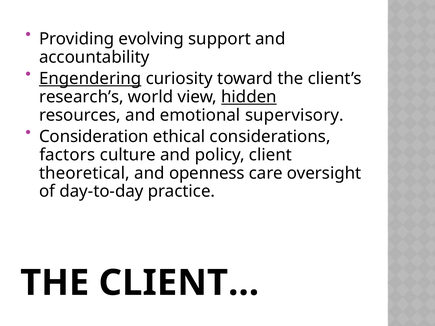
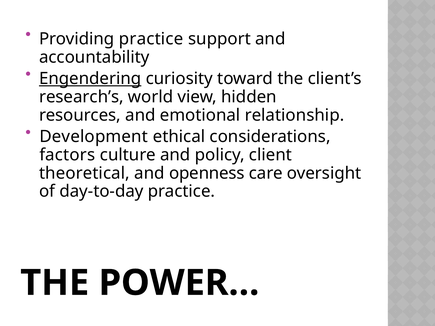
Providing evolving: evolving -> practice
hidden underline: present -> none
supervisory: supervisory -> relationship
Consideration: Consideration -> Development
CLIENT…: CLIENT… -> POWER…
